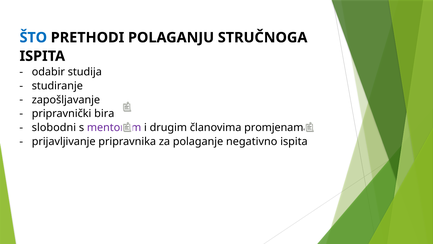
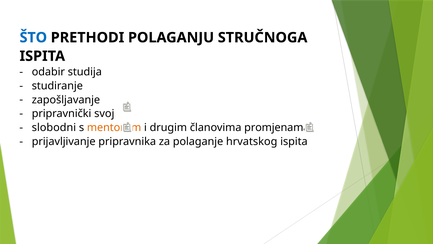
bira: bira -> svoj
mentorom colour: purple -> orange
negativno: negativno -> hrvatskog
